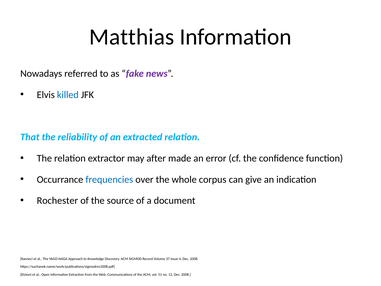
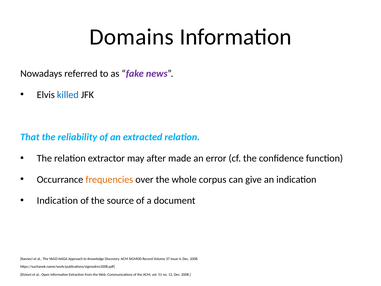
Matthias: Matthias -> Domains
frequencies colour: blue -> orange
Rochester at (57, 200): Rochester -> Indication
